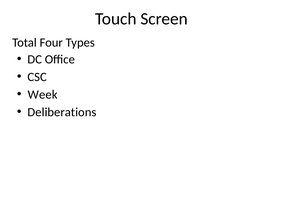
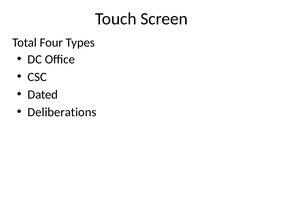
Week: Week -> Dated
